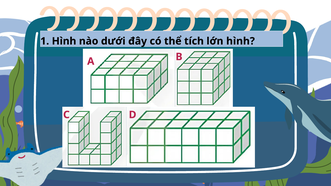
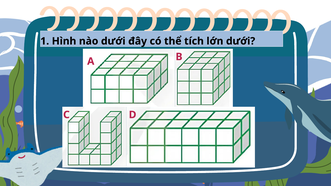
lớn hình: hình -> dưới
